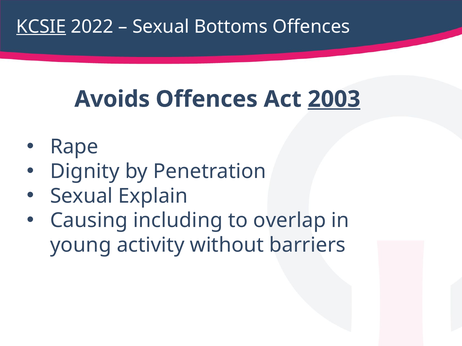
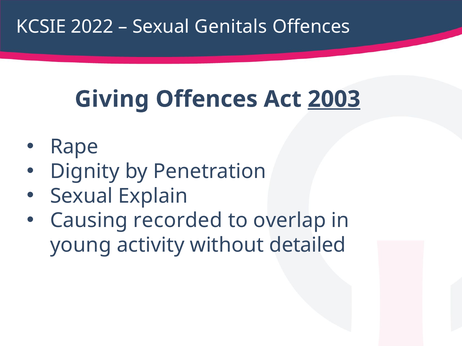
KCSIE underline: present -> none
Bottoms: Bottoms -> Genitals
Avoids: Avoids -> Giving
including: including -> recorded
barriers: barriers -> detailed
